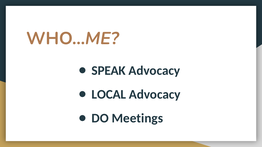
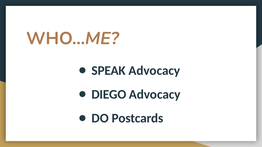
LOCAL: LOCAL -> DIEGO
Meetings: Meetings -> Postcards
